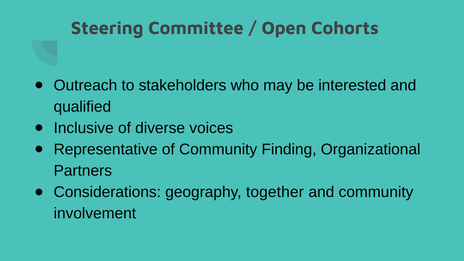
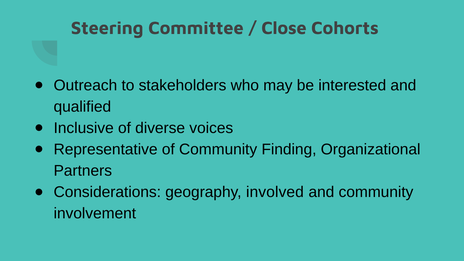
Open: Open -> Close
together: together -> involved
